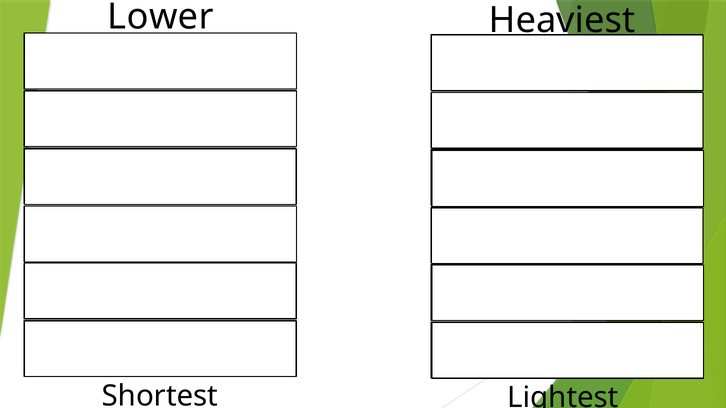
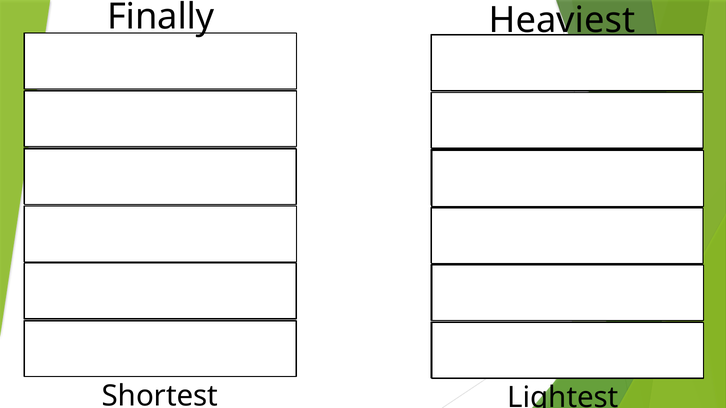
Lower: Lower -> Finally
